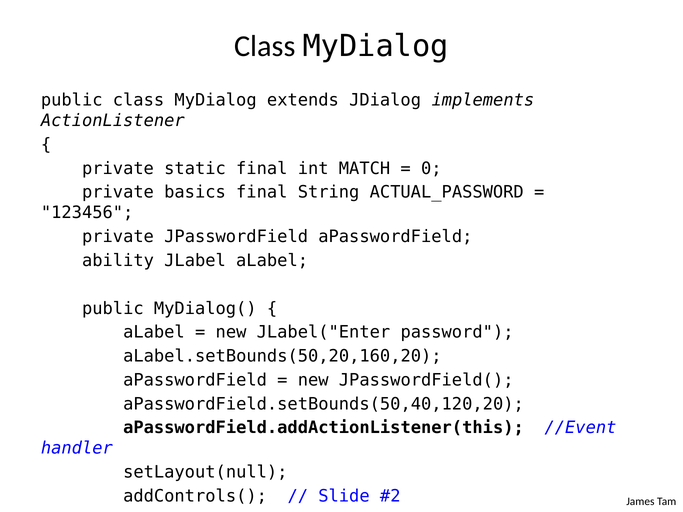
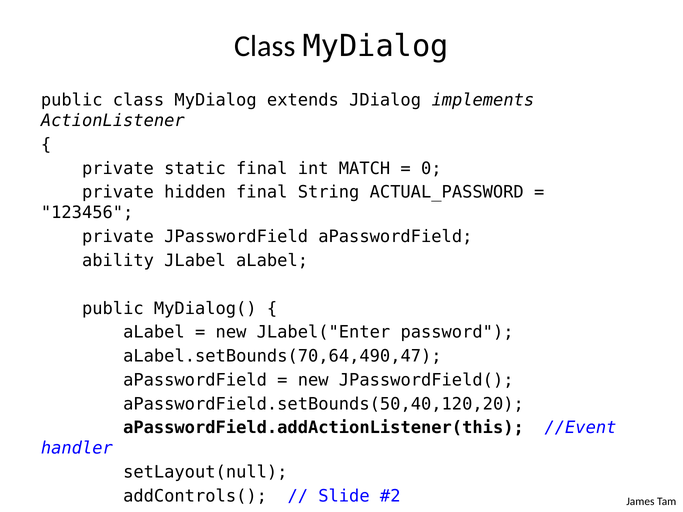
basics: basics -> hidden
aLabel.setBounds(50,20,160,20: aLabel.setBounds(50,20,160,20 -> aLabel.setBounds(70,64,490,47
